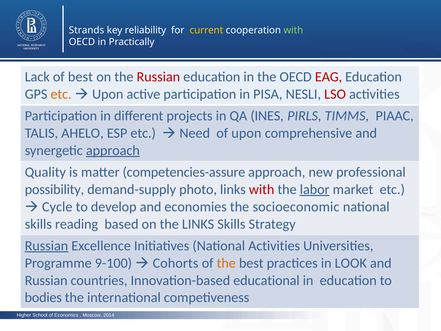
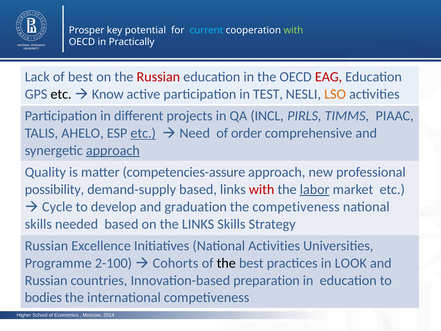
Strands: Strands -> Prosper
reliability: reliability -> potential
current colour: yellow -> light blue
etc at (61, 94) colour: orange -> black
Upon at (108, 94): Upon -> Know
PISA: PISA -> TEST
LSO colour: red -> orange
INES: INES -> INCL
etc at (143, 133) underline: none -> present
of upon: upon -> order
demand-supply photo: photo -> based
economies: economies -> graduation
the socioeconomic: socioeconomic -> competiveness
reading: reading -> needed
Russian at (46, 246) underline: present -> none
9-100: 9-100 -> 2-100
the at (226, 263) colour: orange -> black
educational: educational -> preparation
